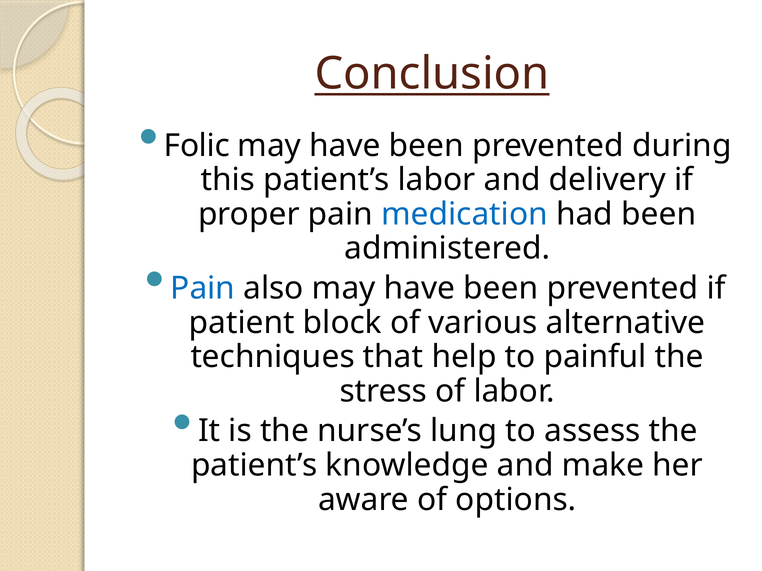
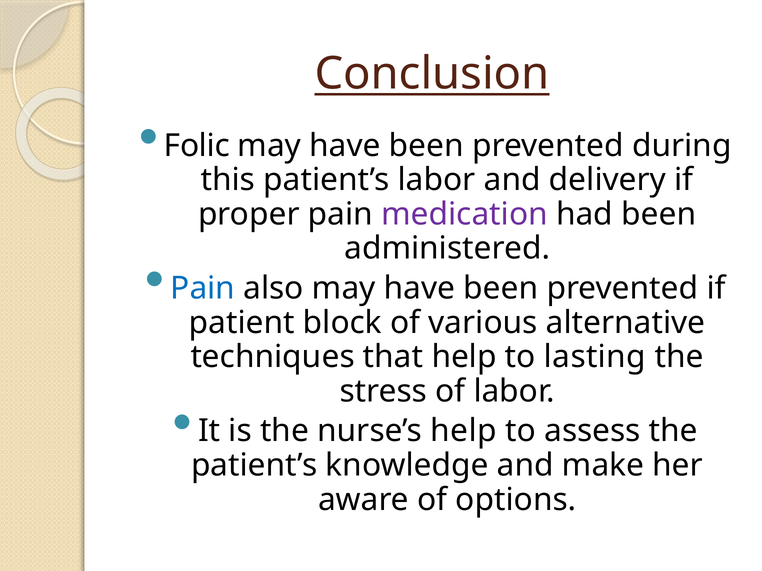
medication colour: blue -> purple
painful: painful -> lasting
nurse’s lung: lung -> help
